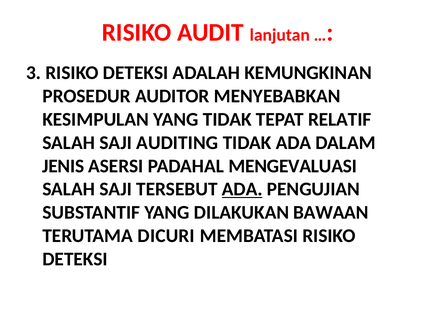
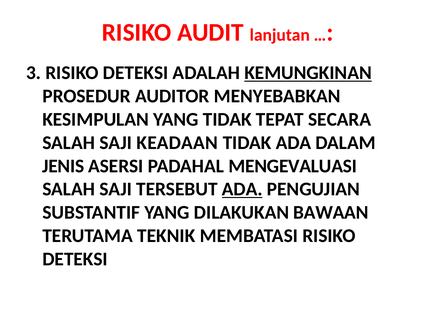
KEMUNGKINAN underline: none -> present
RELATIF: RELATIF -> SECARA
AUDITING: AUDITING -> KEADAAN
DICURI: DICURI -> TEKNIK
